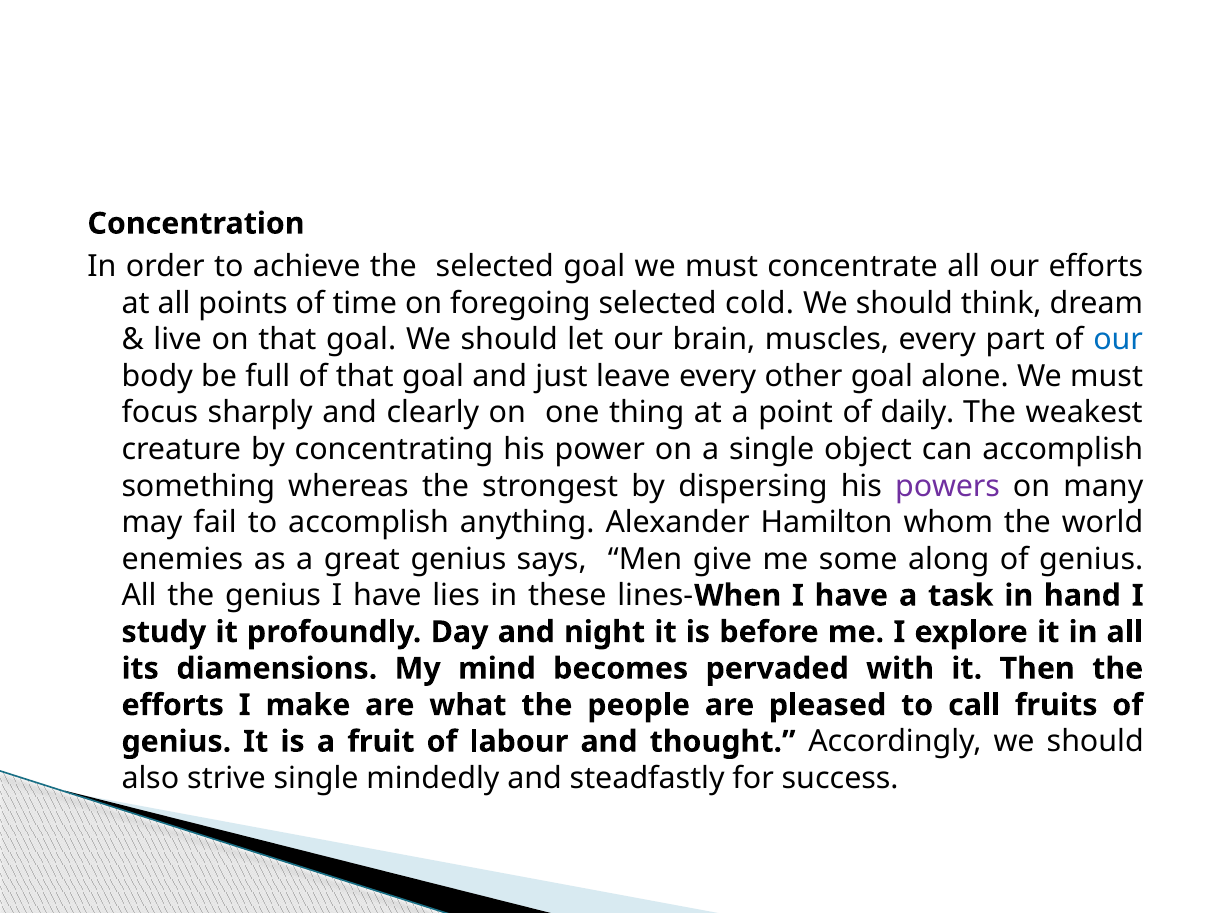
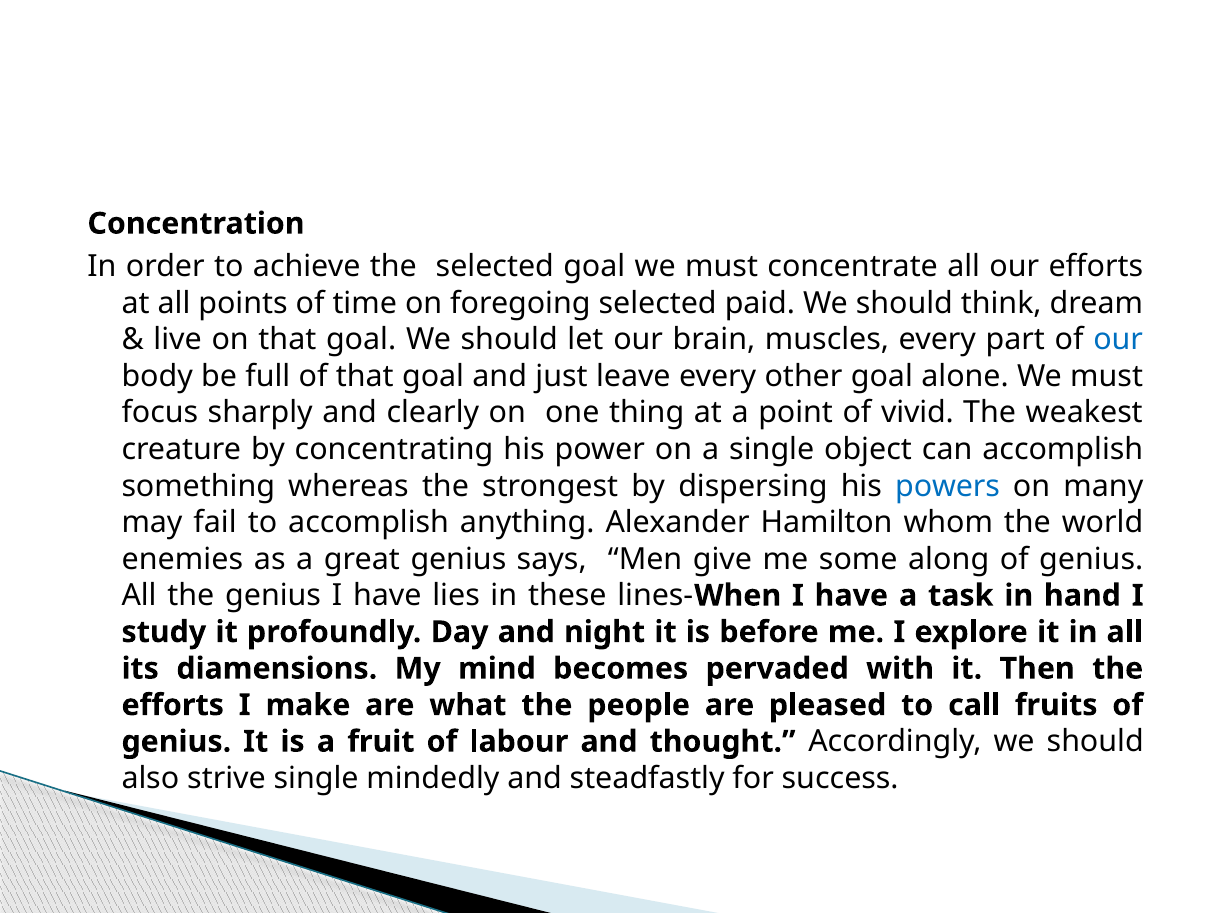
cold: cold -> paid
daily: daily -> vivid
powers colour: purple -> blue
